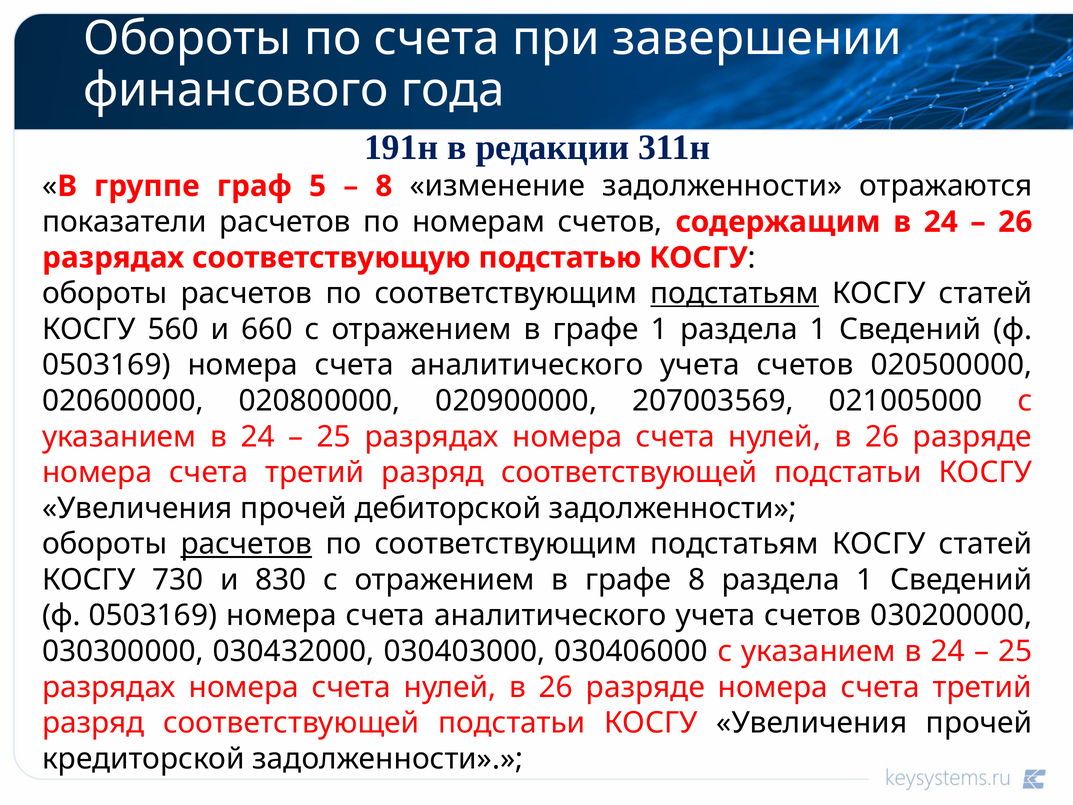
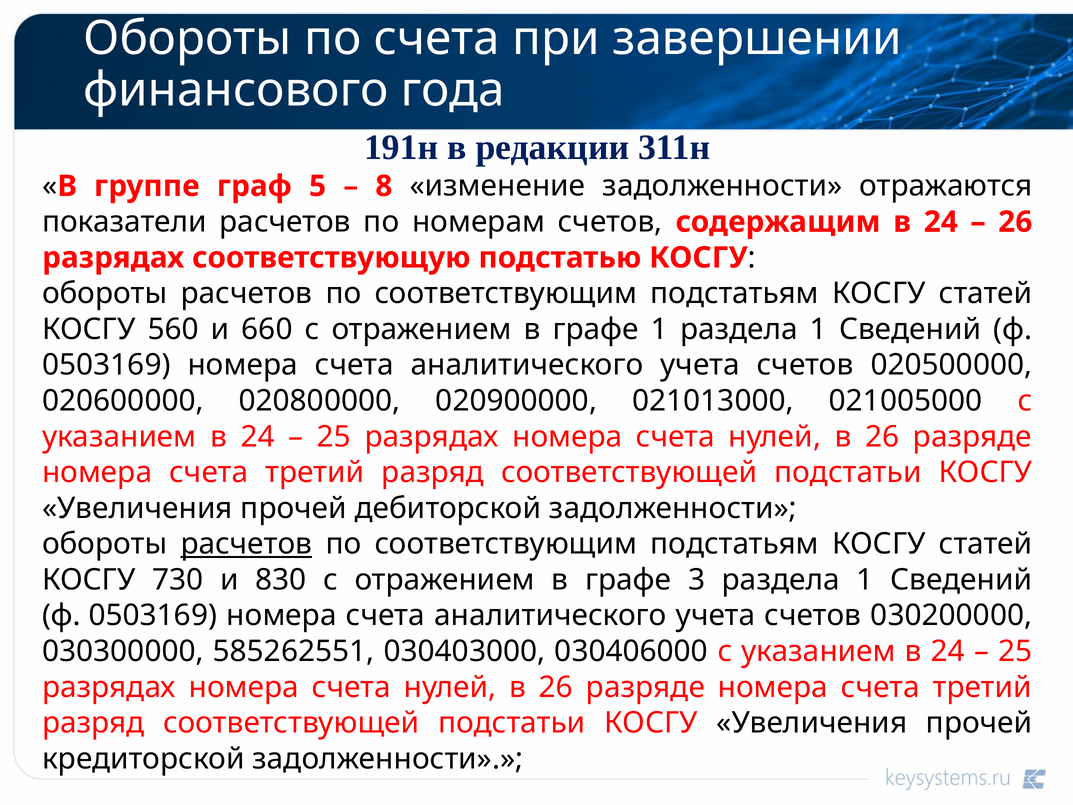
подстатьям at (735, 293) underline: present -> none
207003569: 207003569 -> 021013000
графе 8: 8 -> 3
030432000: 030432000 -> 585262551
